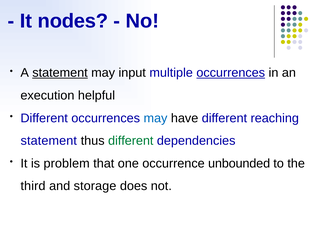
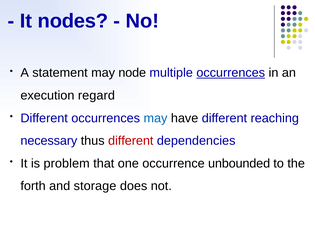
statement at (60, 73) underline: present -> none
input: input -> node
helpful: helpful -> regard
statement at (49, 141): statement -> necessary
different at (131, 141) colour: green -> red
third: third -> forth
